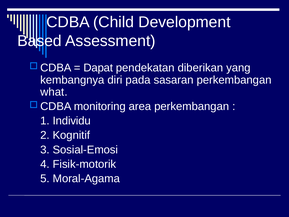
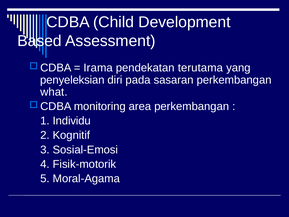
Dapat: Dapat -> Irama
diberikan: diberikan -> terutama
kembangnya: kembangnya -> penyeleksian
